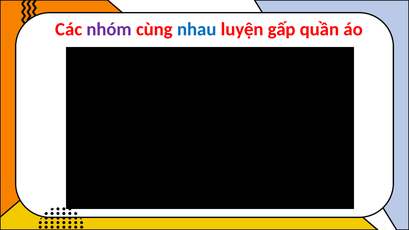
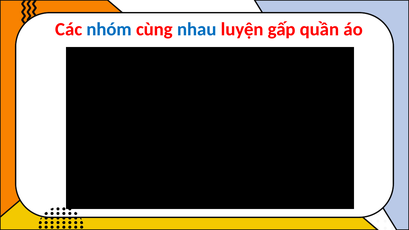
nhóm colour: purple -> blue
